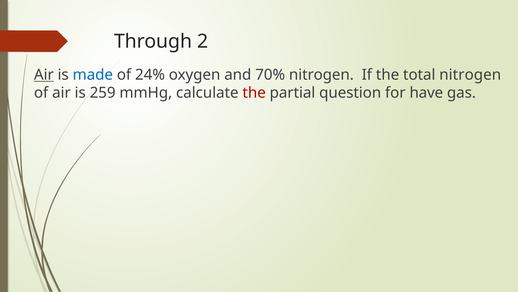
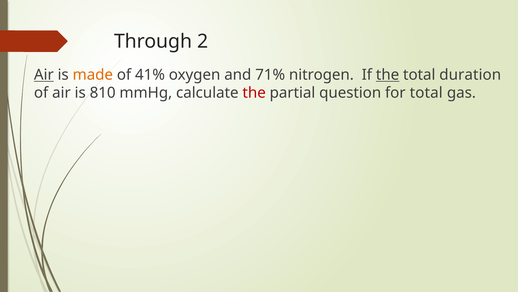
made colour: blue -> orange
24%: 24% -> 41%
70%: 70% -> 71%
the at (388, 75) underline: none -> present
total nitrogen: nitrogen -> duration
259: 259 -> 810
for have: have -> total
